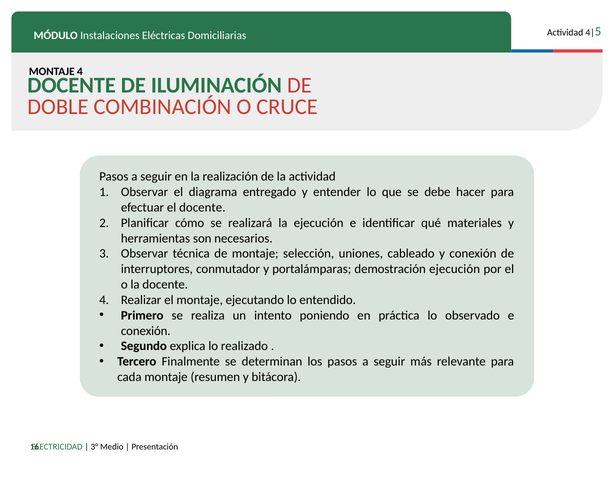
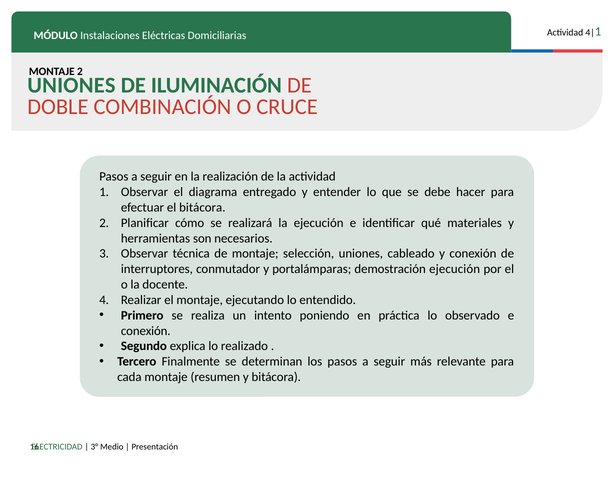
5 at (598, 31): 5 -> 1
MONTAJE 4: 4 -> 2
DOCENTE at (72, 85): DOCENTE -> UNIONES
el docente: docente -> bitácora
